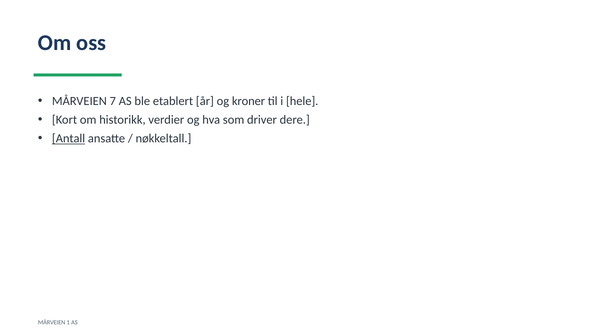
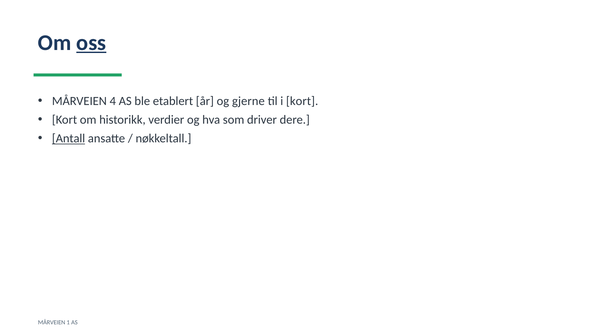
oss underline: none -> present
7: 7 -> 4
kroner: kroner -> gjerne
i hele: hele -> kort
